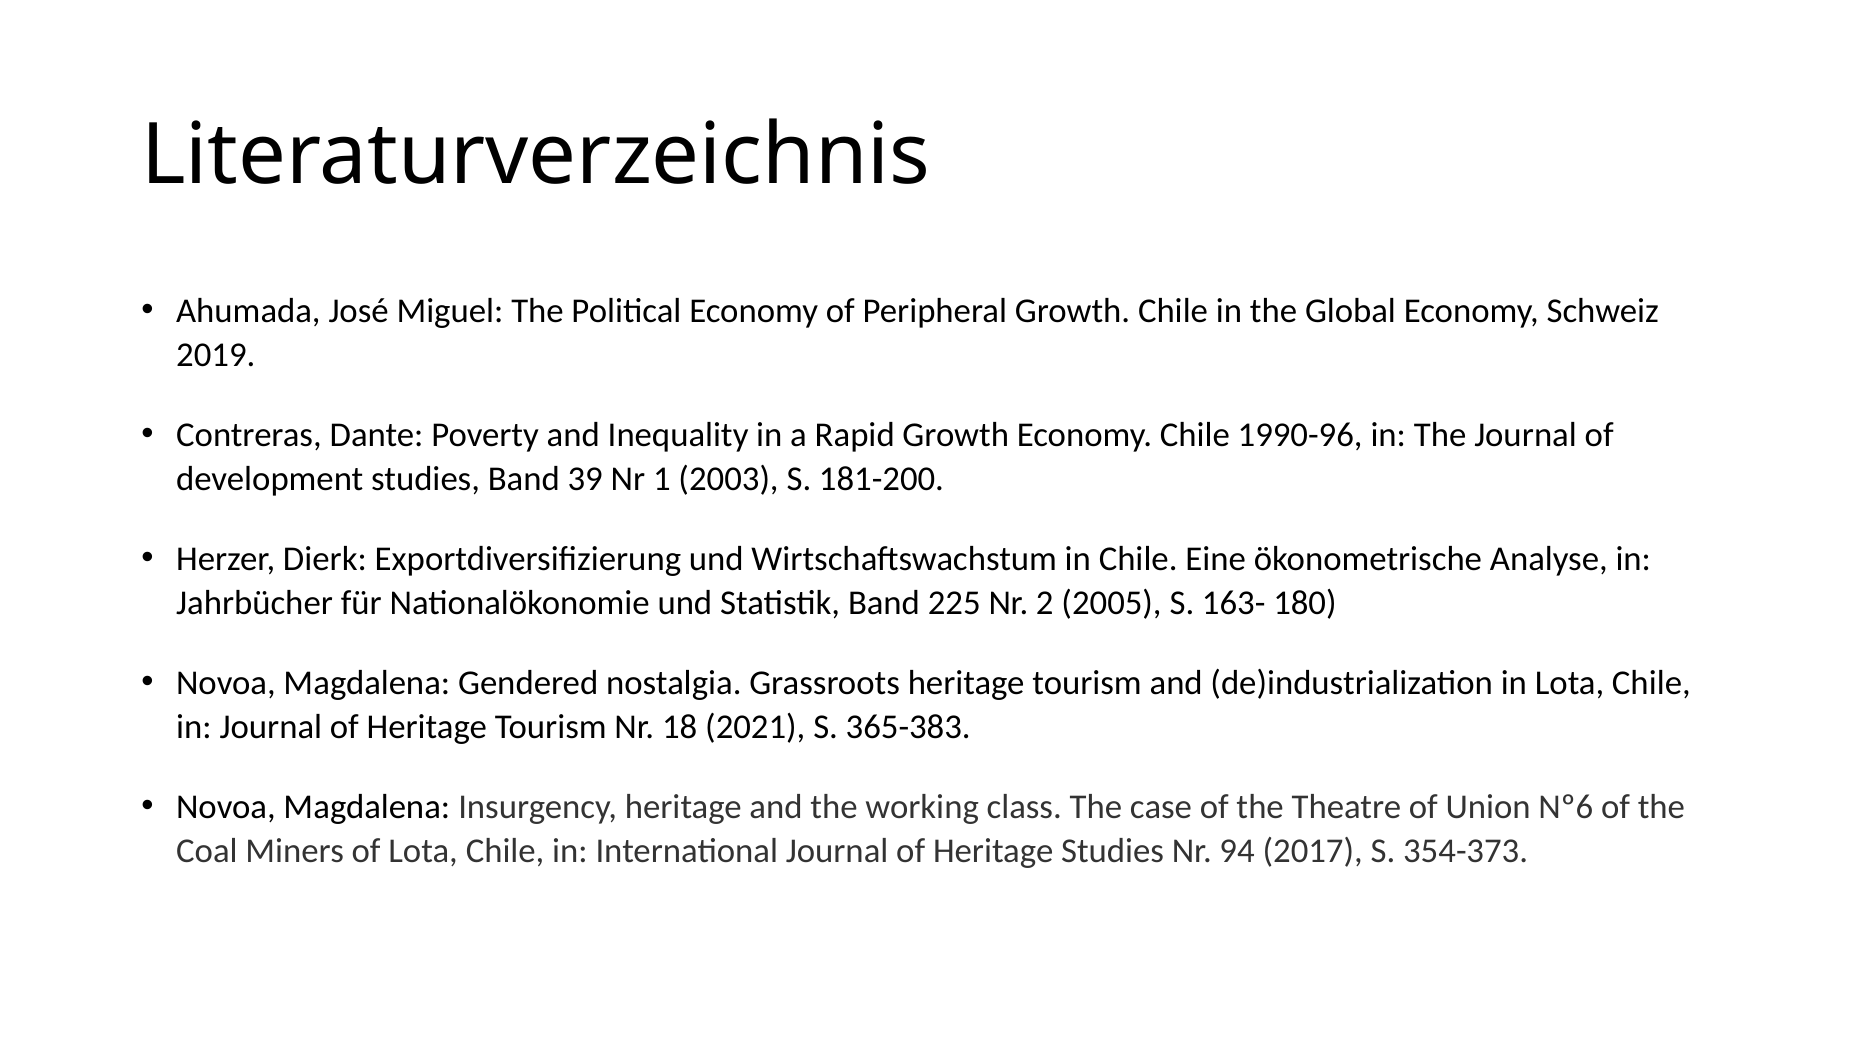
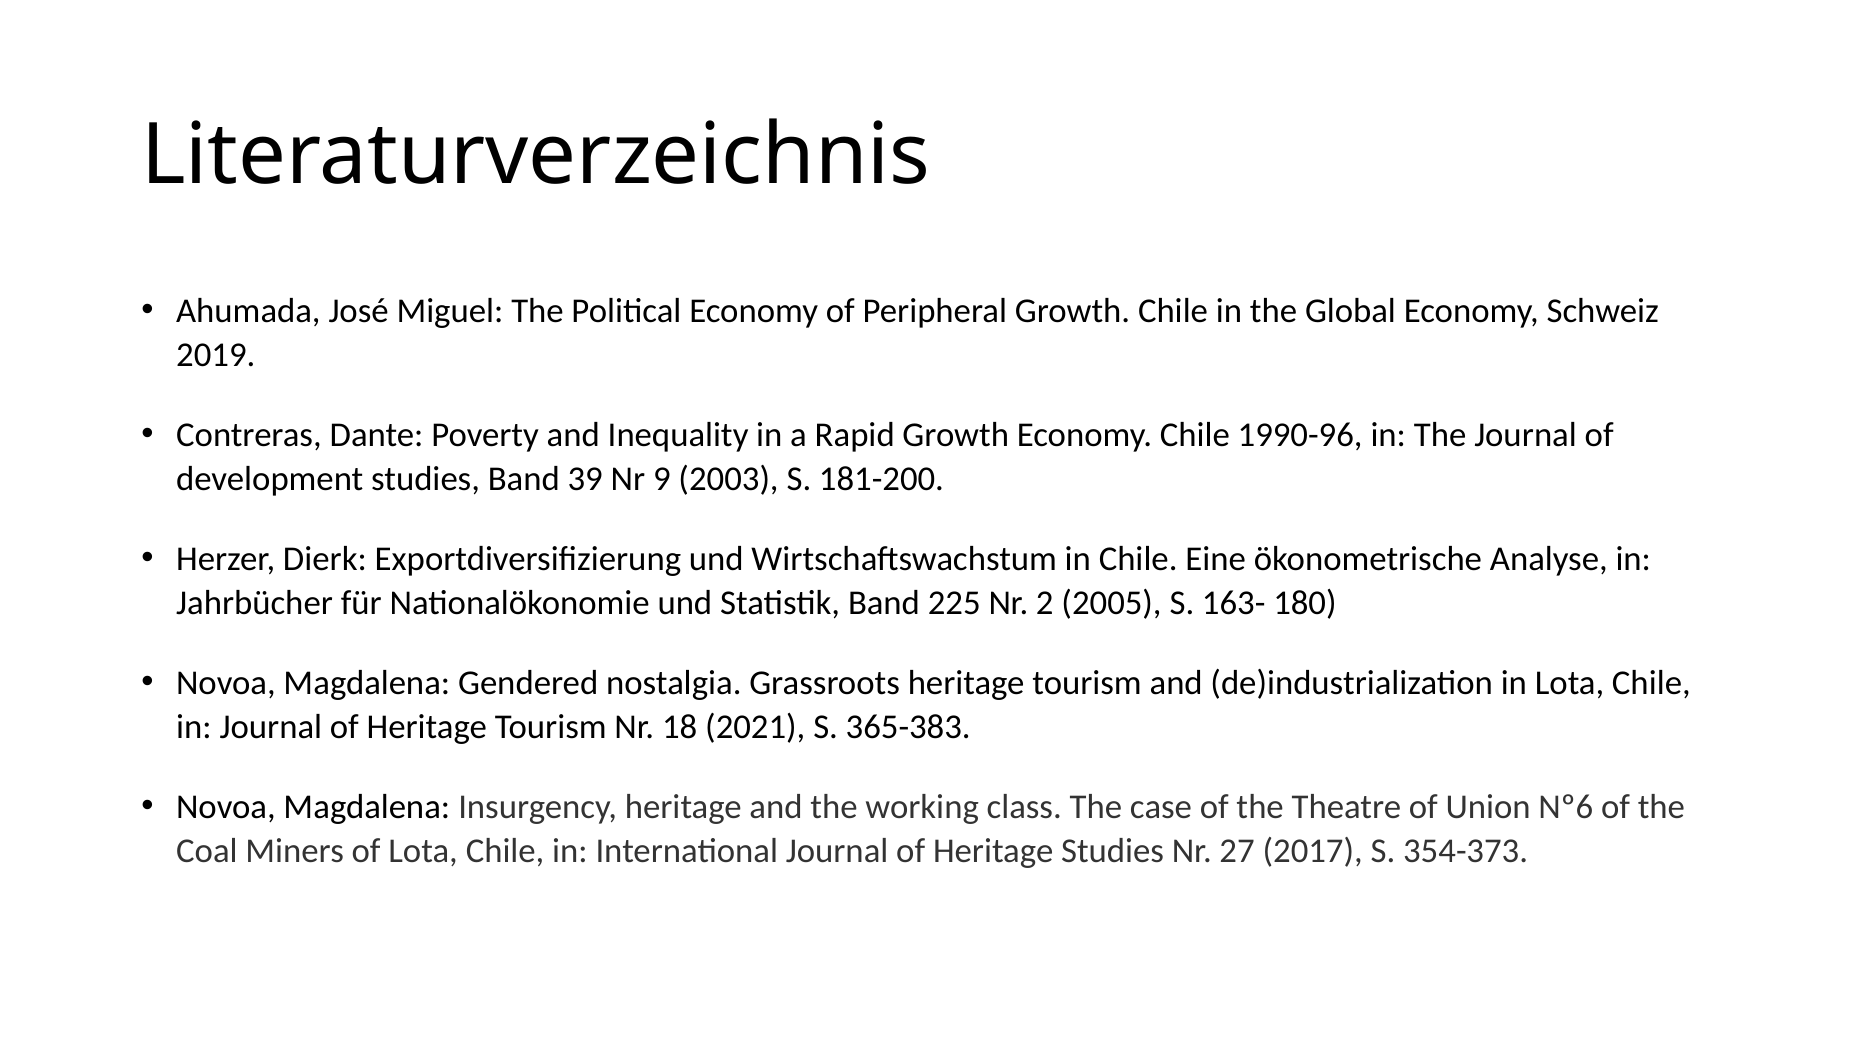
1: 1 -> 9
94: 94 -> 27
